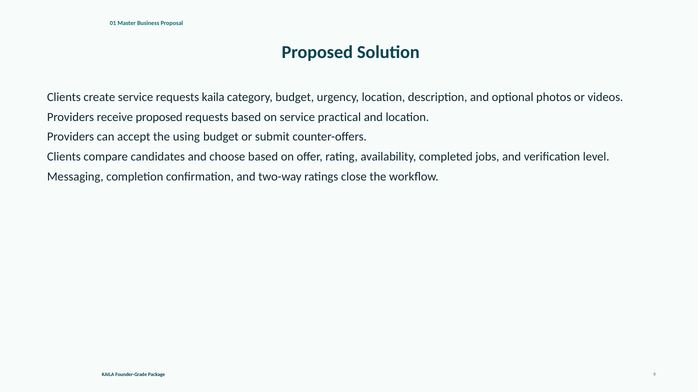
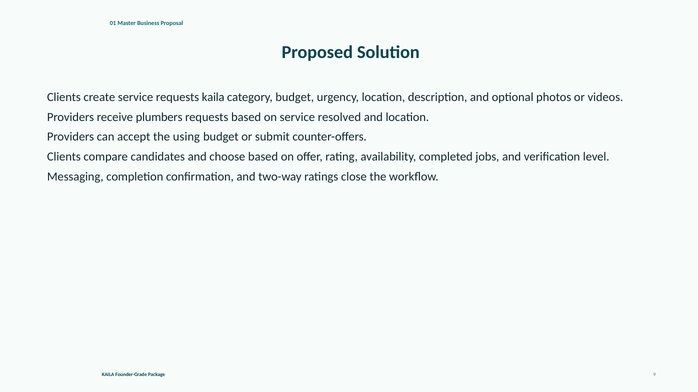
receive proposed: proposed -> plumbers
practical: practical -> resolved
